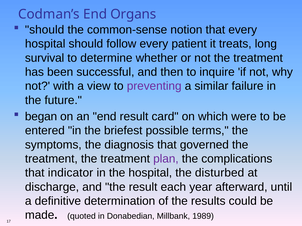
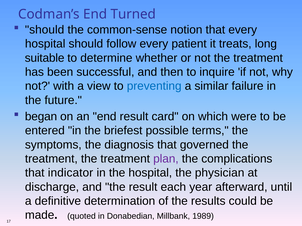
Organs: Organs -> Turned
survival: survival -> suitable
preventing colour: purple -> blue
disturbed: disturbed -> physician
